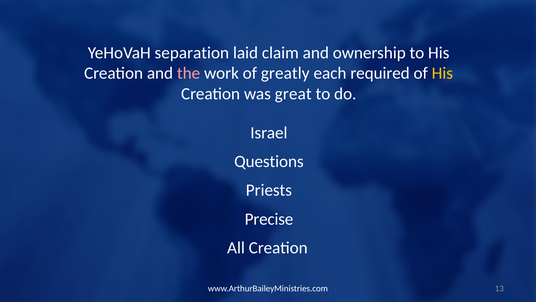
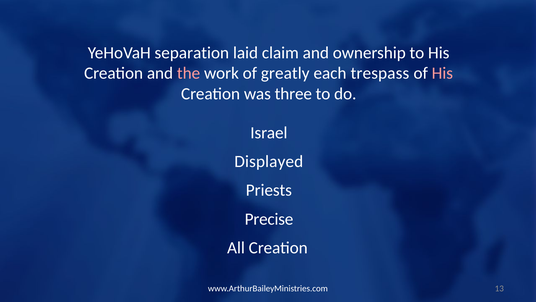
required: required -> trespass
His at (442, 73) colour: yellow -> pink
great: great -> three
Questions: Questions -> Displayed
